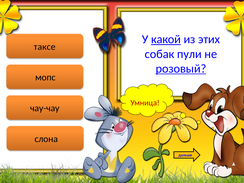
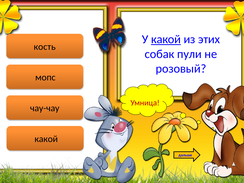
таксе: таксе -> кость
розовый underline: present -> none
слона at (46, 139): слона -> какой
